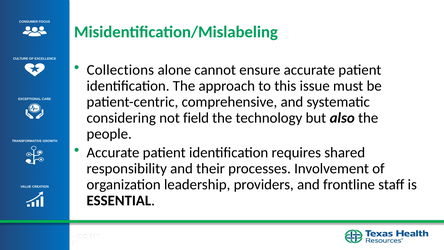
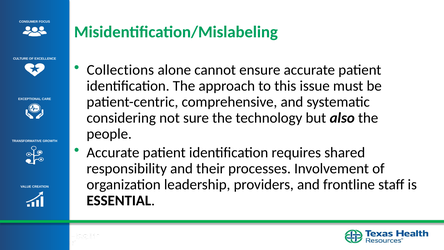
field: field -> sure
